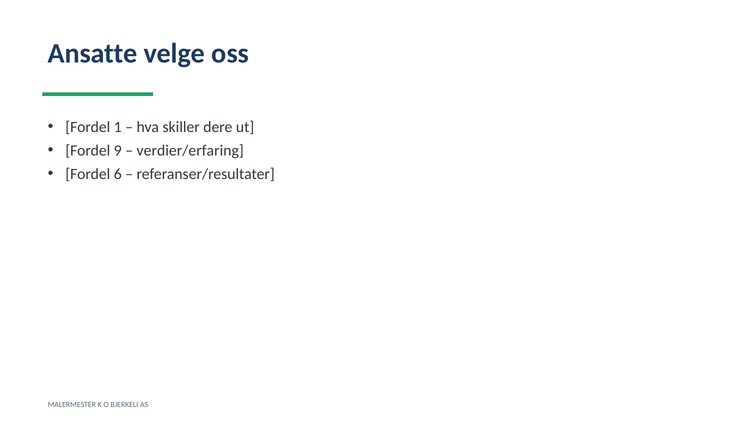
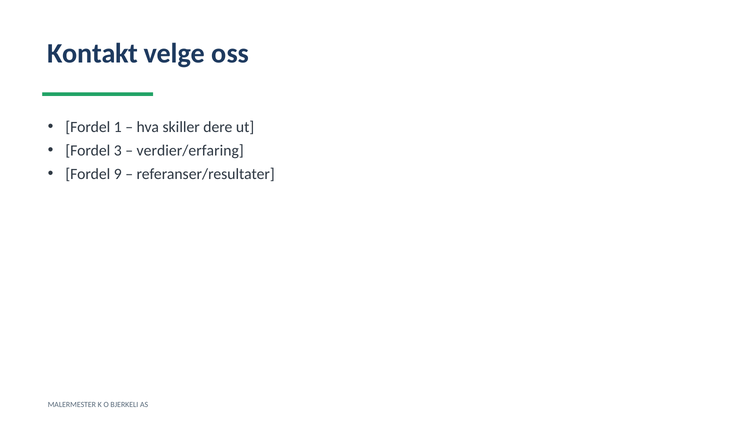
Ansatte: Ansatte -> Kontakt
9: 9 -> 3
6: 6 -> 9
